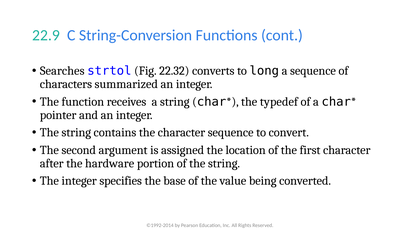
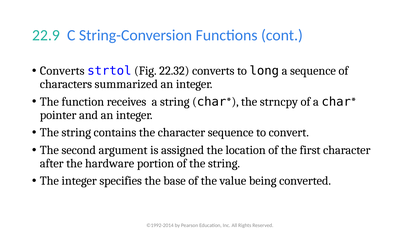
Searches at (62, 71): Searches -> Converts
typedef: typedef -> strncpy
